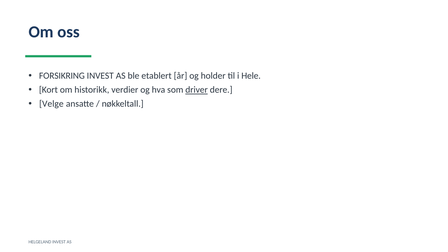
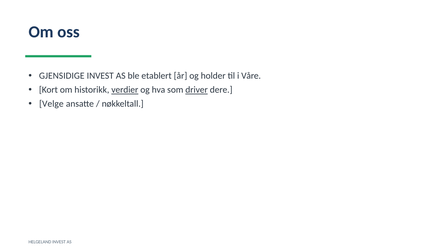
FORSIKRING: FORSIKRING -> GJENSIDIGE
Hele: Hele -> Våre
verdier underline: none -> present
